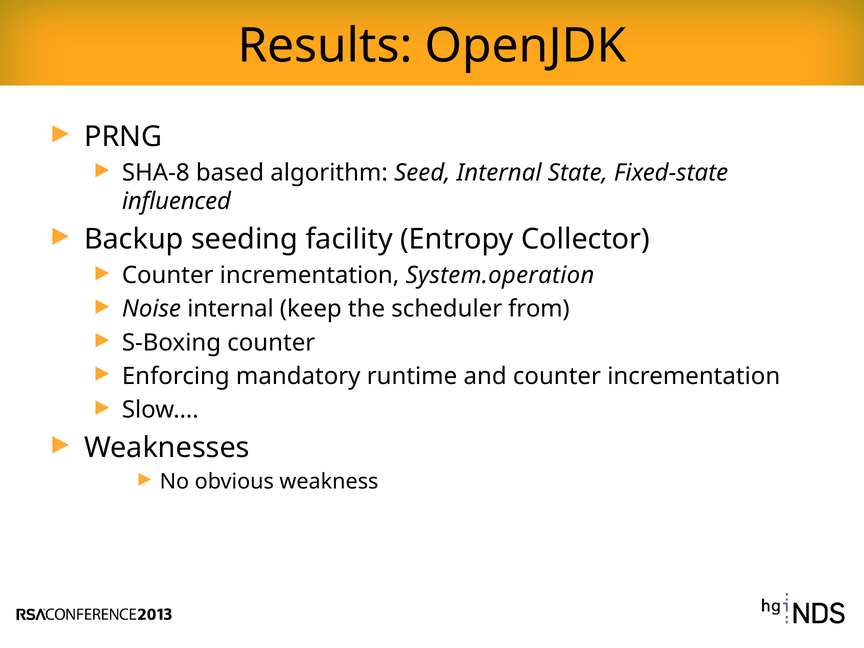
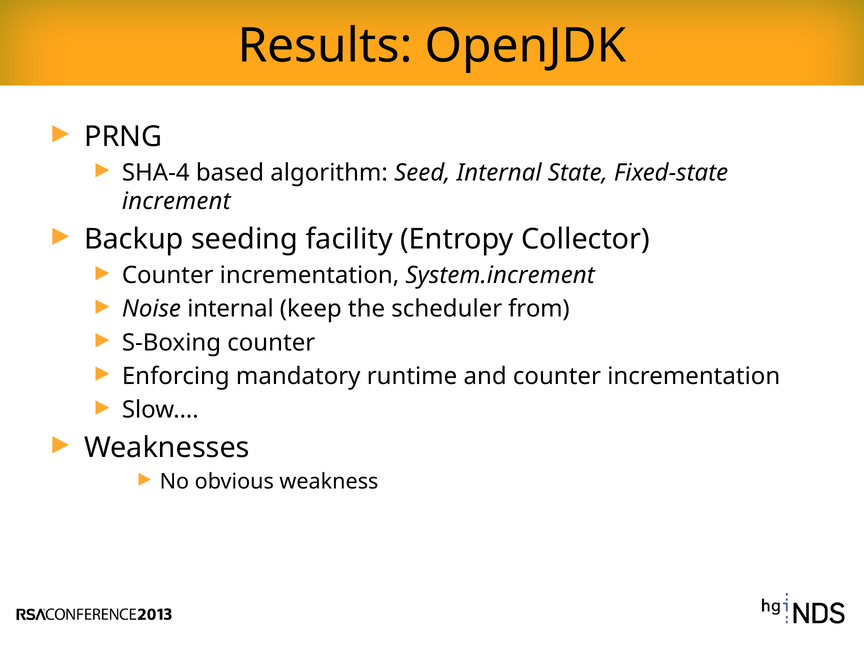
SHA-8: SHA-8 -> SHA-4
influenced: influenced -> increment
System.operation: System.operation -> System.increment
